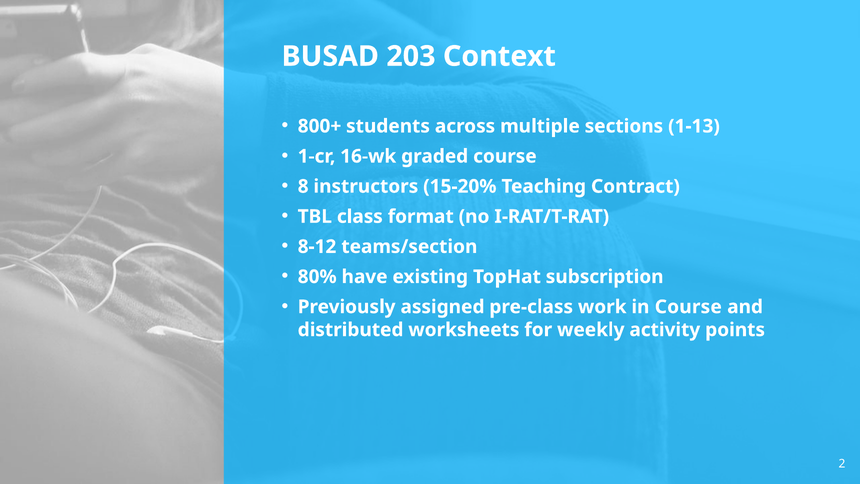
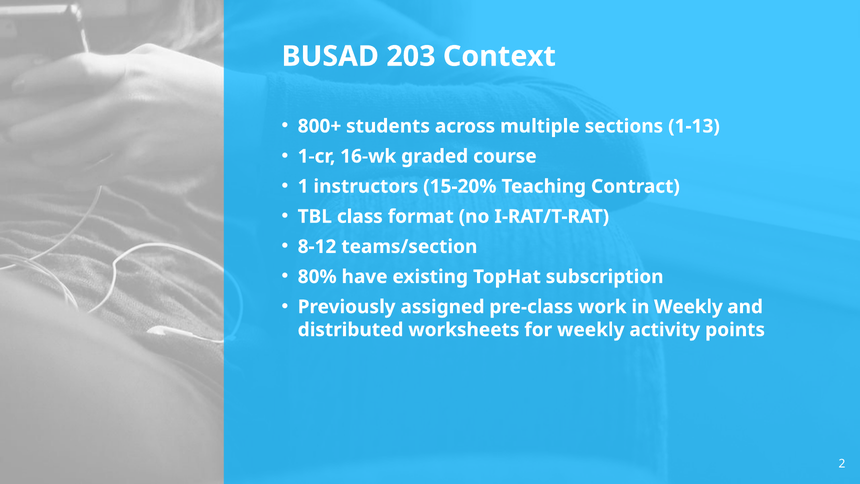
8: 8 -> 1
in Course: Course -> Weekly
